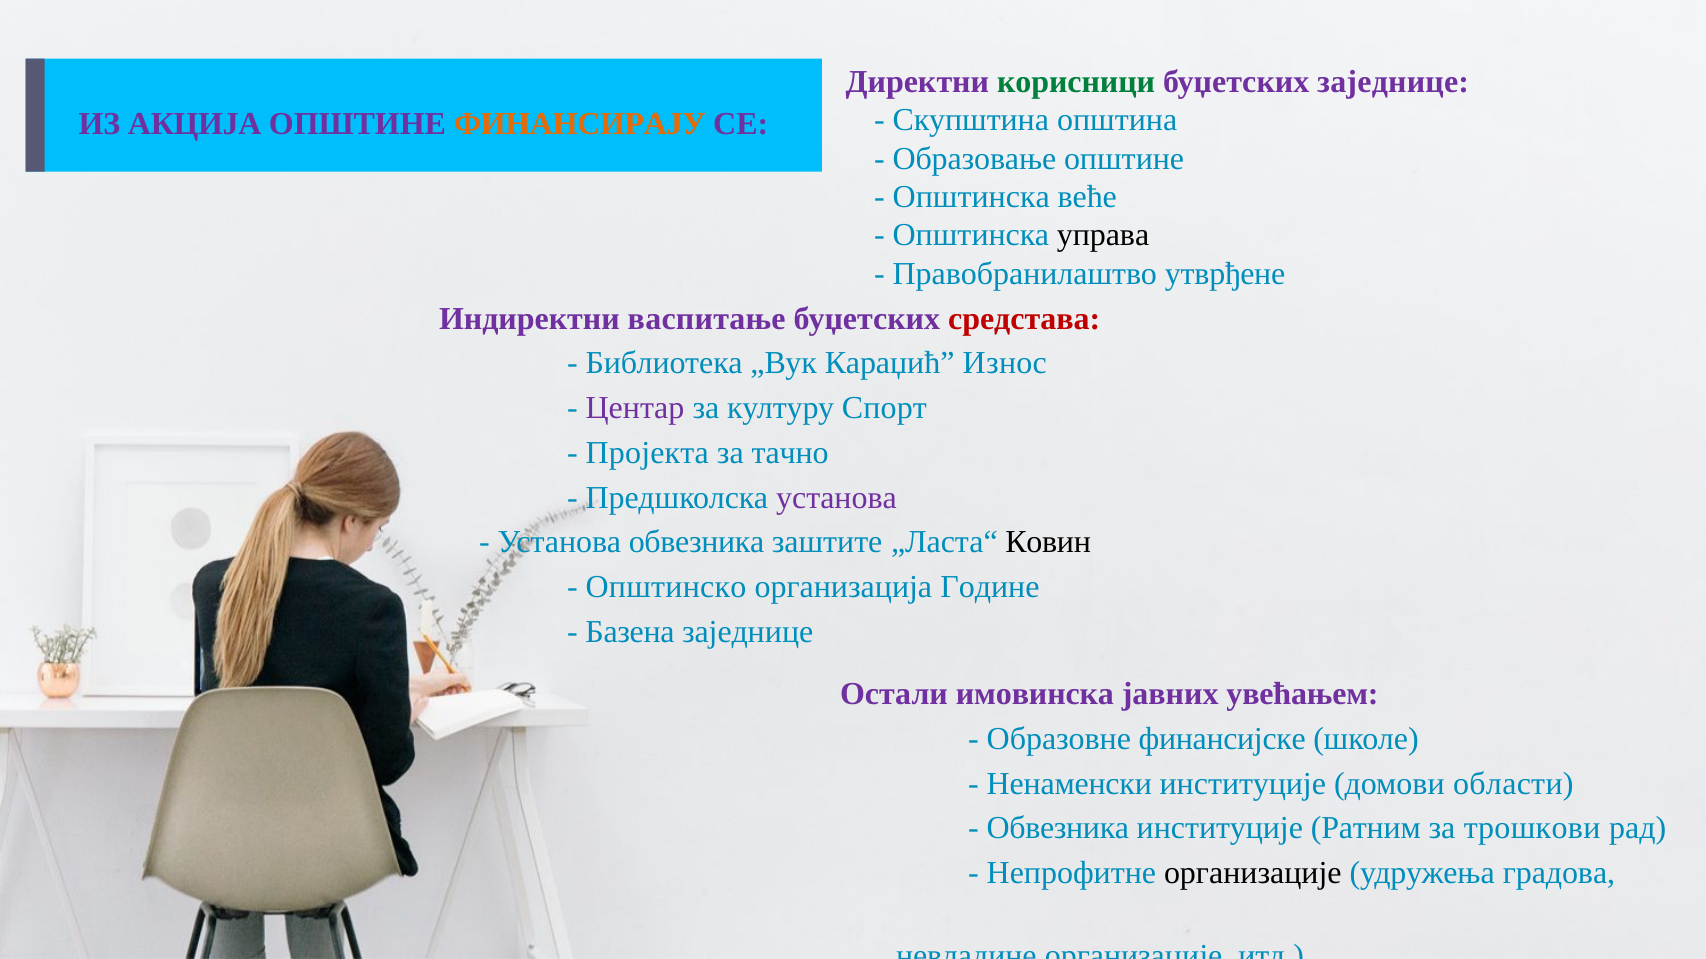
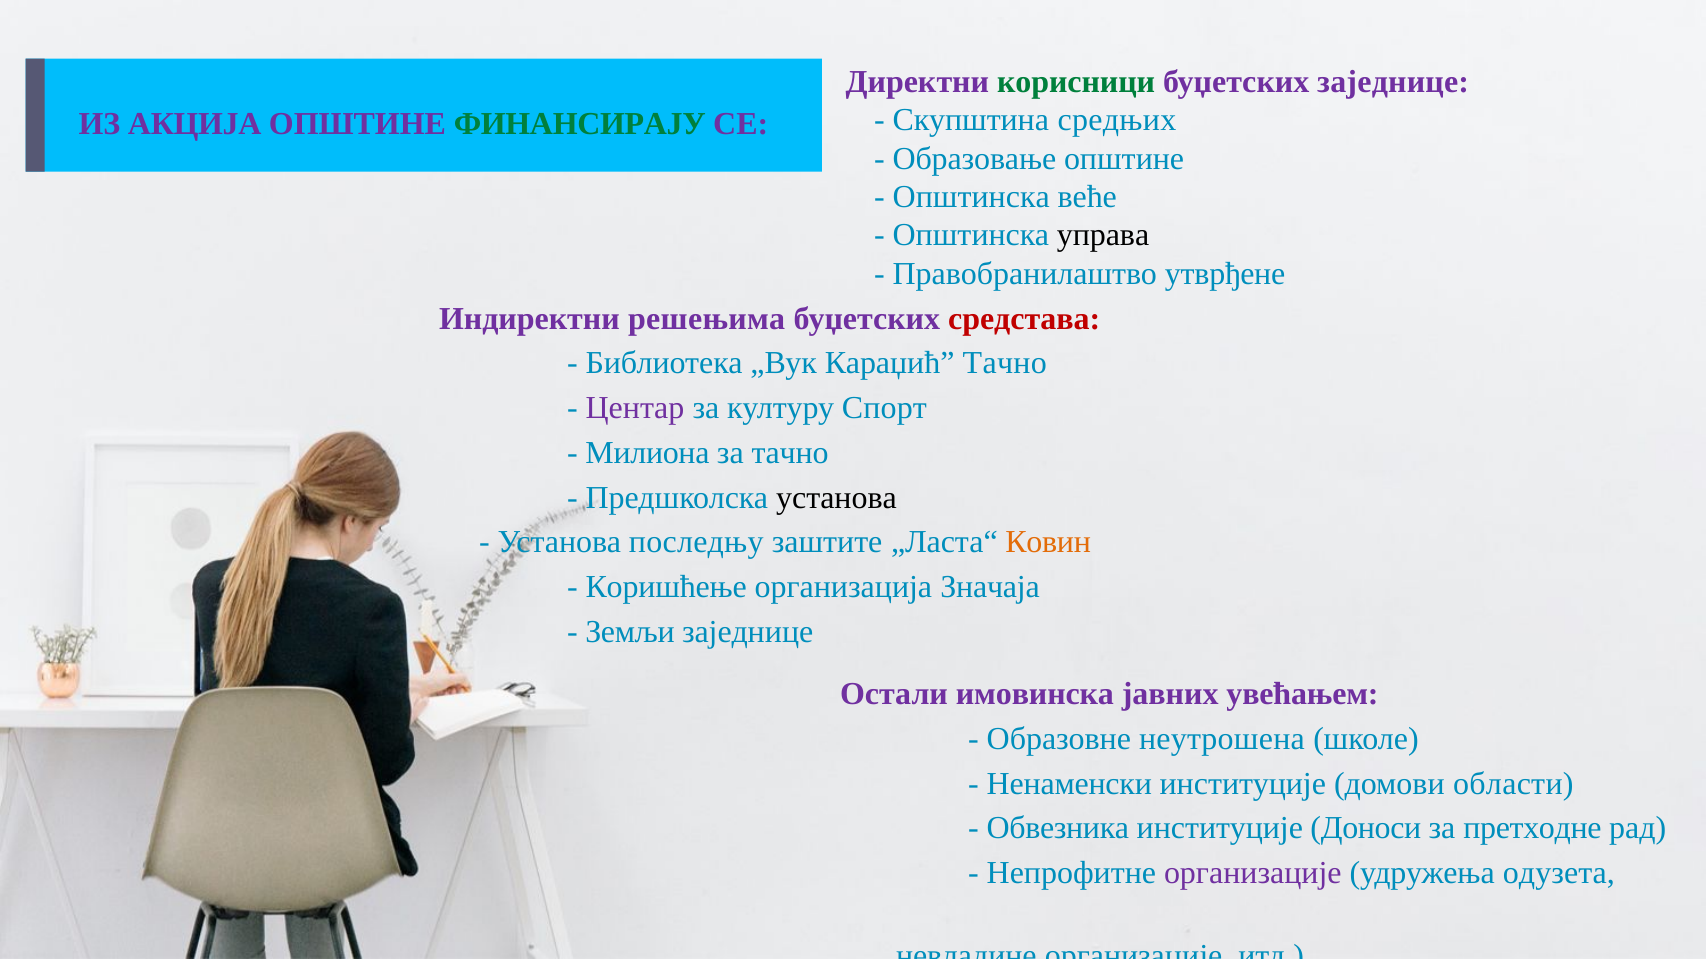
општина: општина -> средњих
ФИНАНСИРАЈУ colour: orange -> green
васпитање: васпитање -> решењима
Караџић Износ: Износ -> Тачно
Пројекта: Пројекта -> Милиона
установа at (836, 498) colour: purple -> black
Установа обвезника: обвезника -> последњу
Ковин colour: black -> orange
Општинско: Општинско -> Коришћење
Године: Године -> Значаја
Базена: Базена -> Земљи
финансијске: финансијске -> неутрошена
Ратним: Ратним -> Доноси
трошкови: трошкови -> претходне
организације at (1253, 874) colour: black -> purple
градова: градова -> одузета
